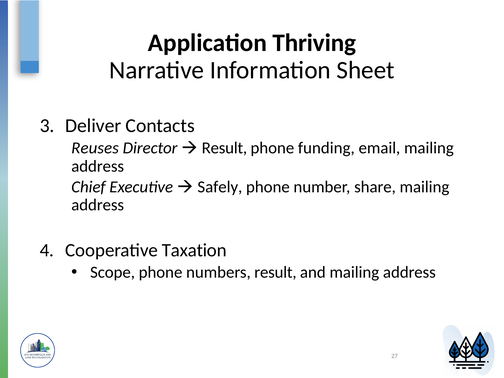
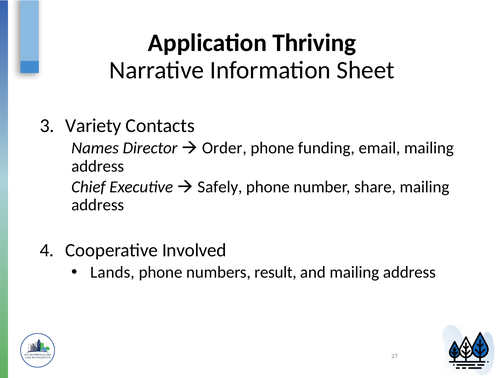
Deliver: Deliver -> Variety
Reuses: Reuses -> Names
Result at (224, 148): Result -> Order
Taxation: Taxation -> Involved
Scope: Scope -> Lands
